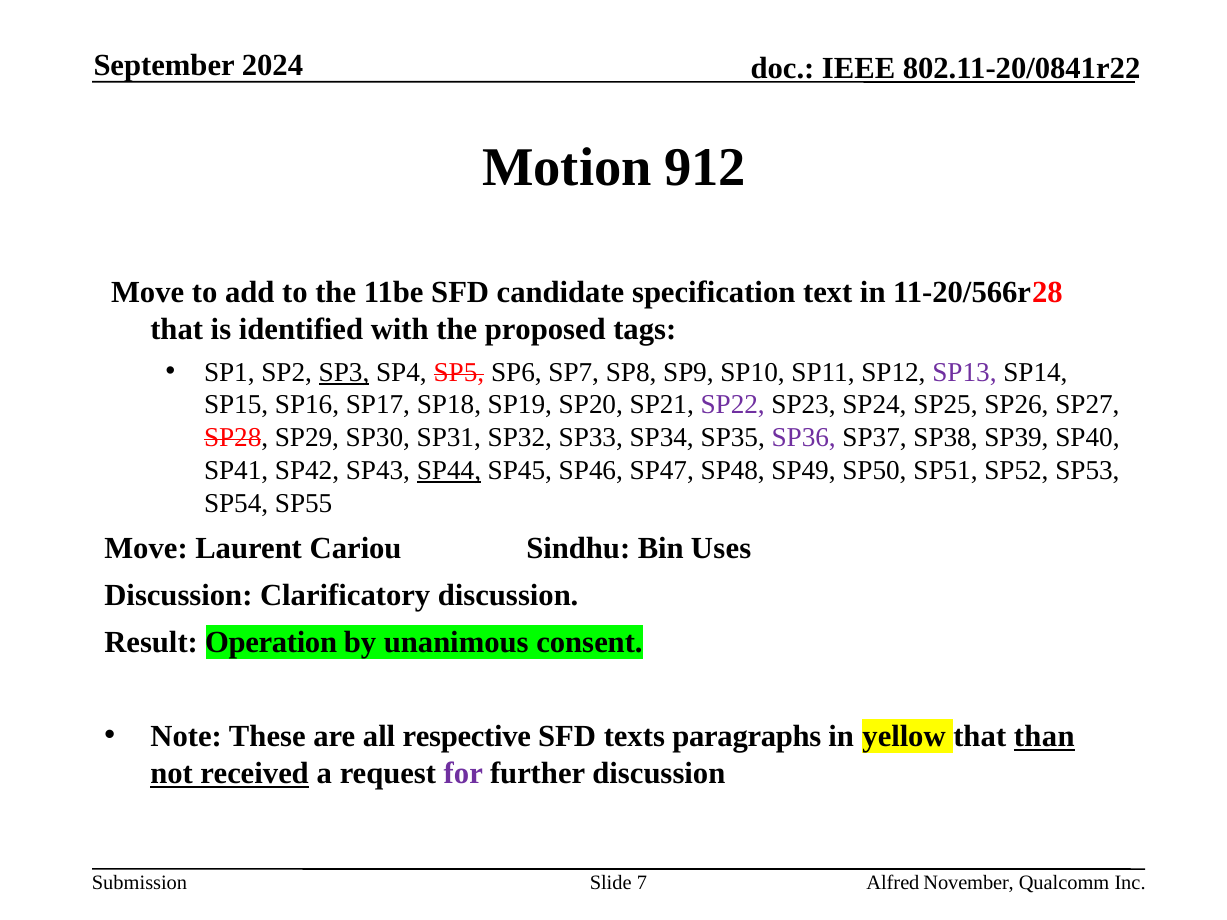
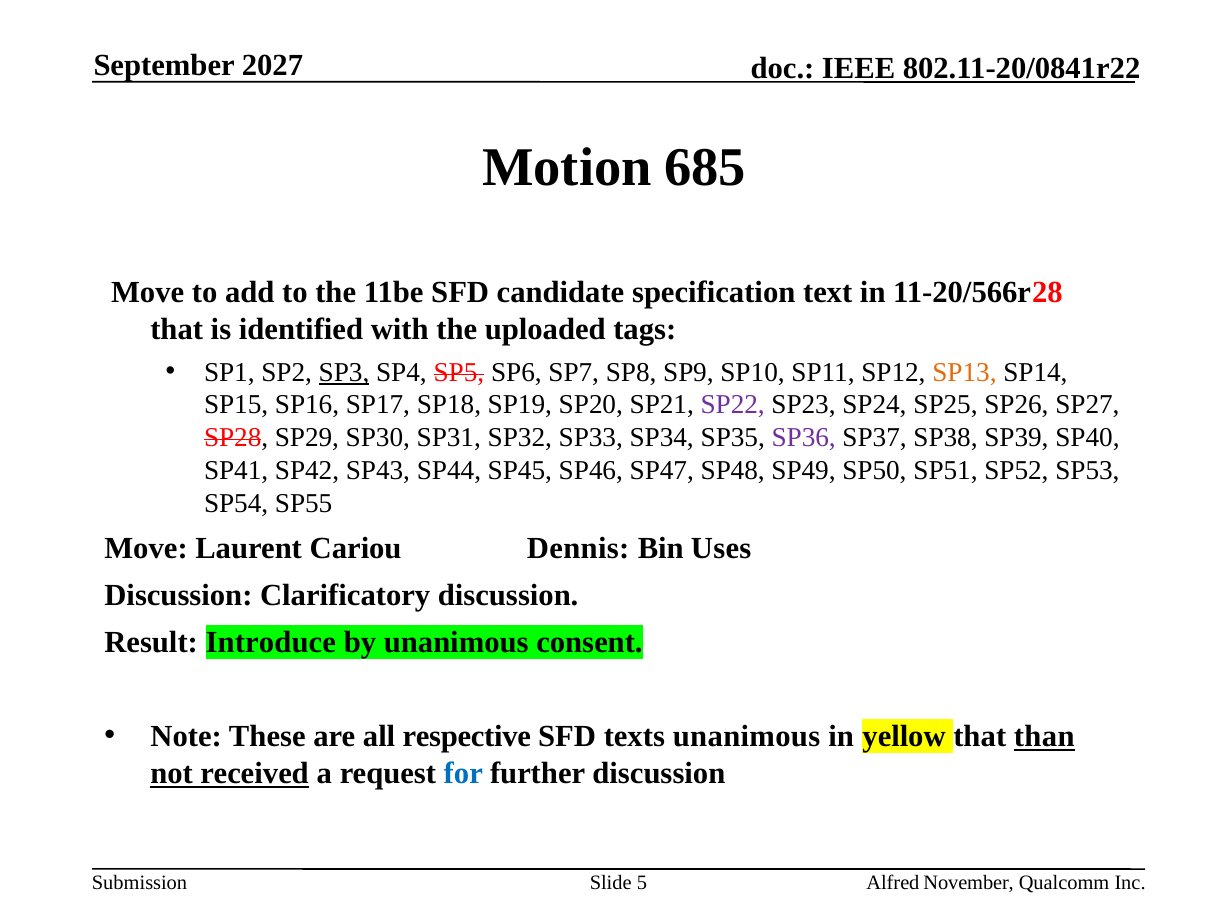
2024: 2024 -> 2027
912: 912 -> 685
proposed: proposed -> uploaded
SP13 colour: purple -> orange
SP44 underline: present -> none
Sindhu: Sindhu -> Dennis
Operation: Operation -> Introduce
texts paragraphs: paragraphs -> unanimous
for colour: purple -> blue
7: 7 -> 5
